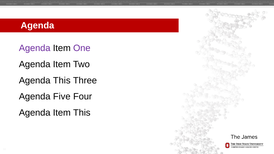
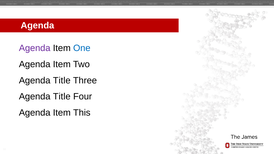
One colour: purple -> blue
This at (62, 80): This -> Title
Five at (62, 97): Five -> Title
